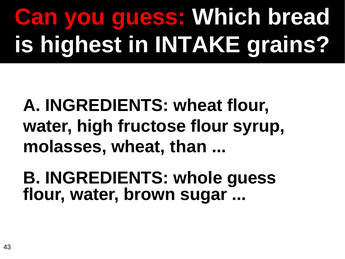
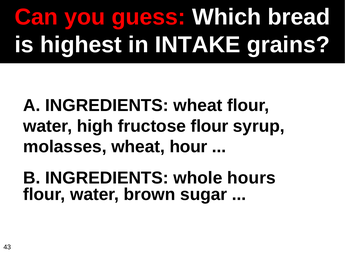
than: than -> hour
whole guess: guess -> hours
